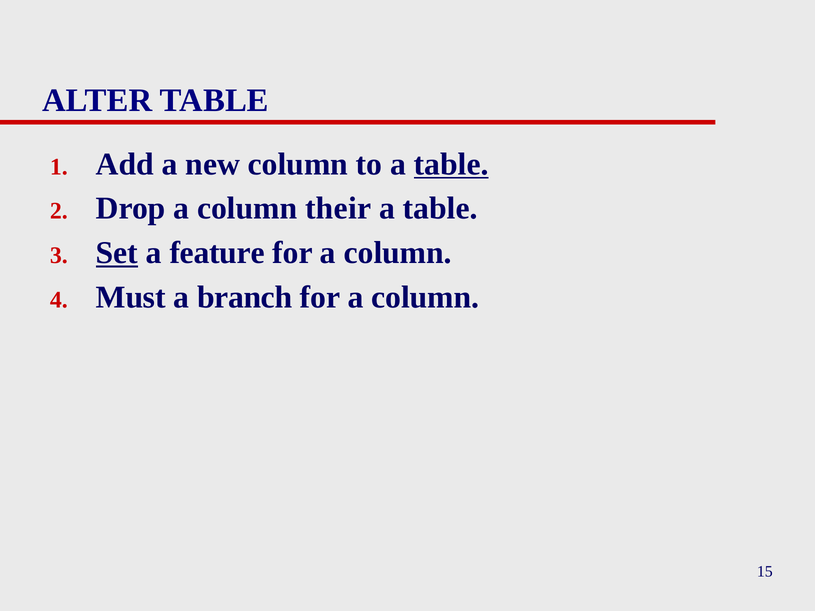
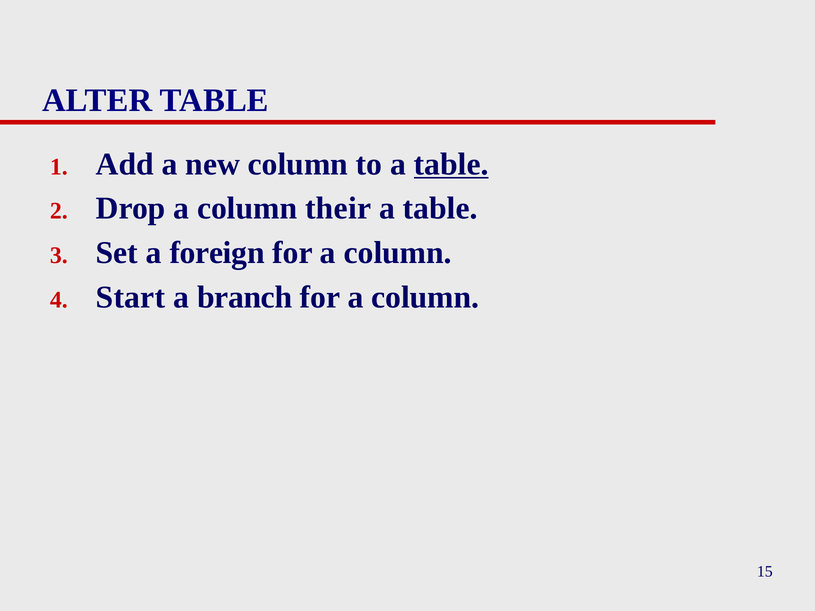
Set underline: present -> none
feature: feature -> foreign
Must: Must -> Start
